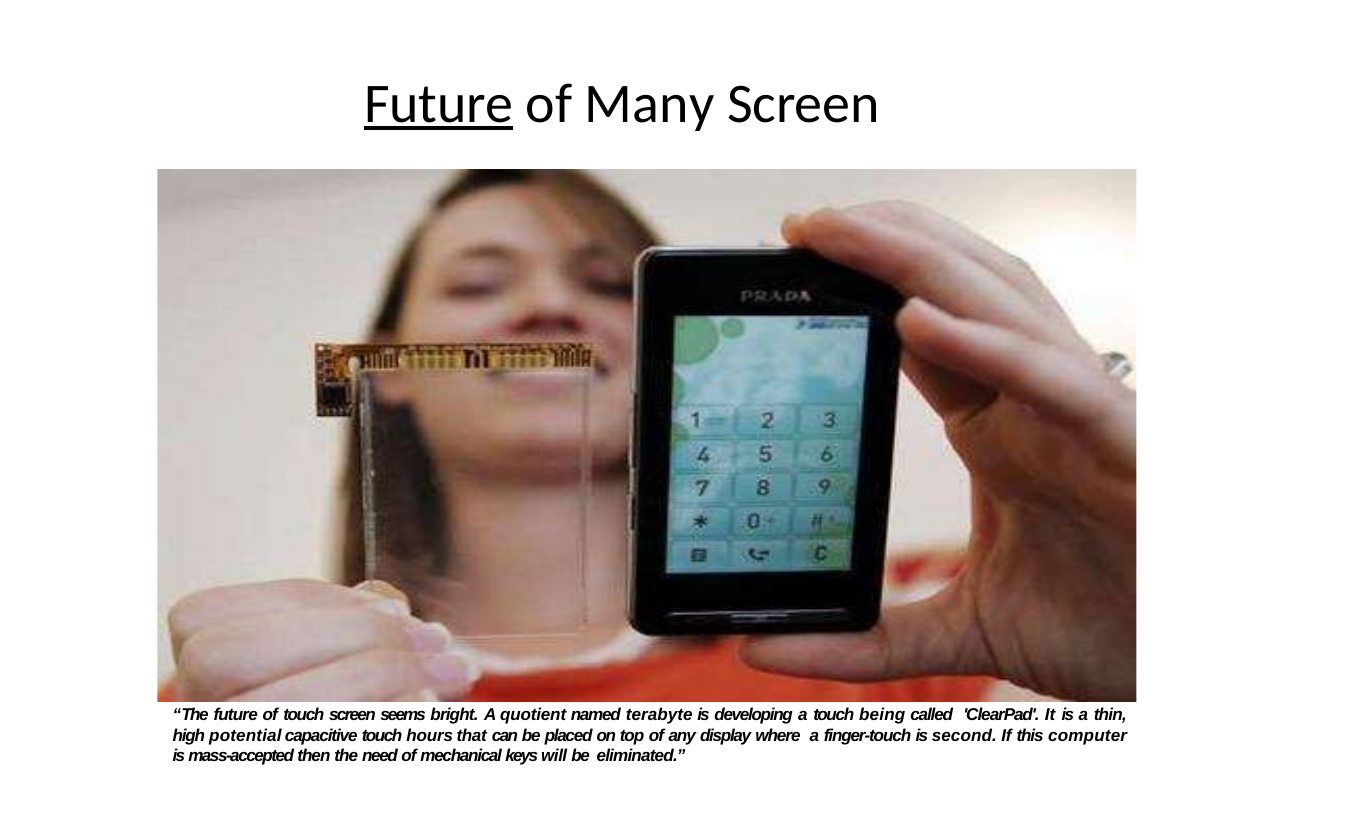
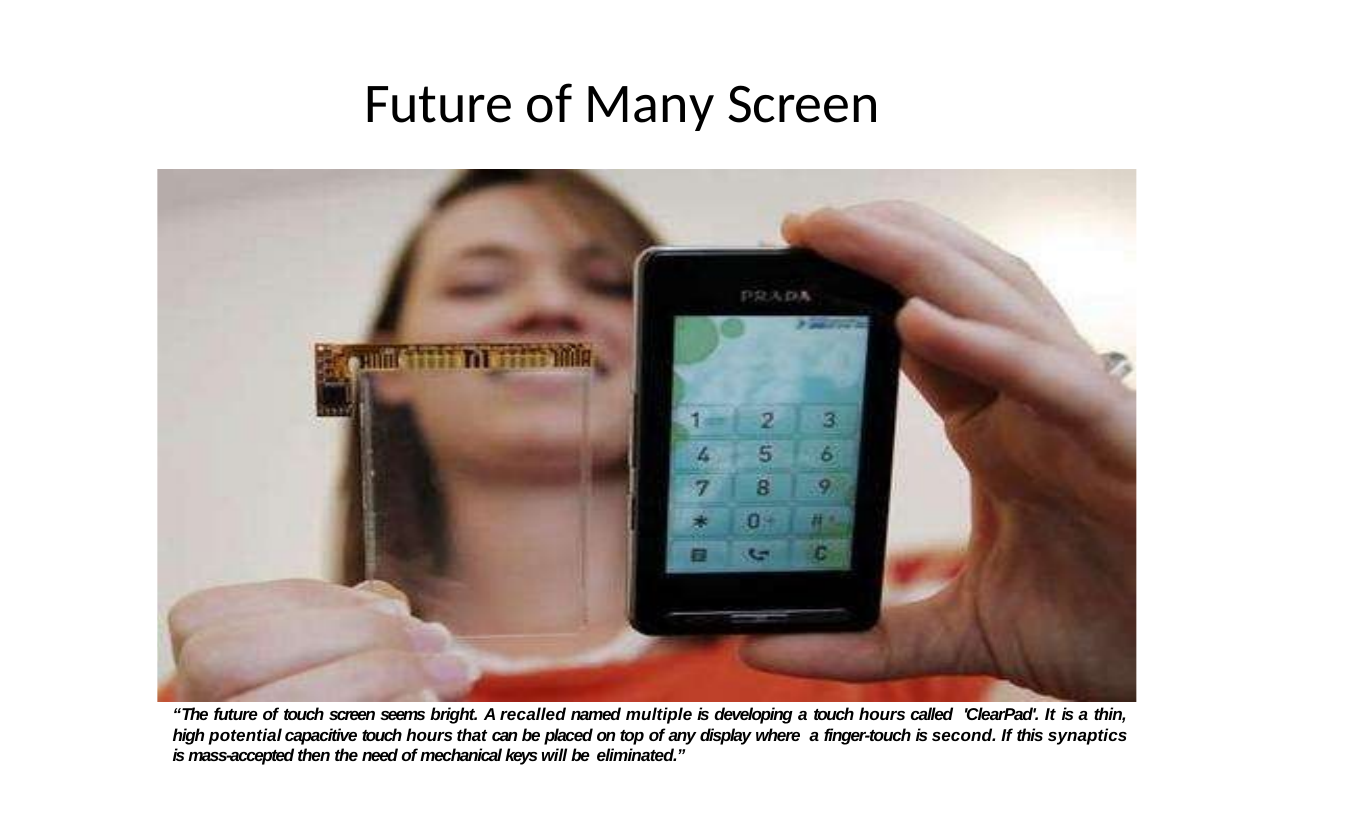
Future at (439, 104) underline: present -> none
quotient: quotient -> recalled
terabyte: terabyte -> multiple
a touch being: being -> hours
computer: computer -> synaptics
